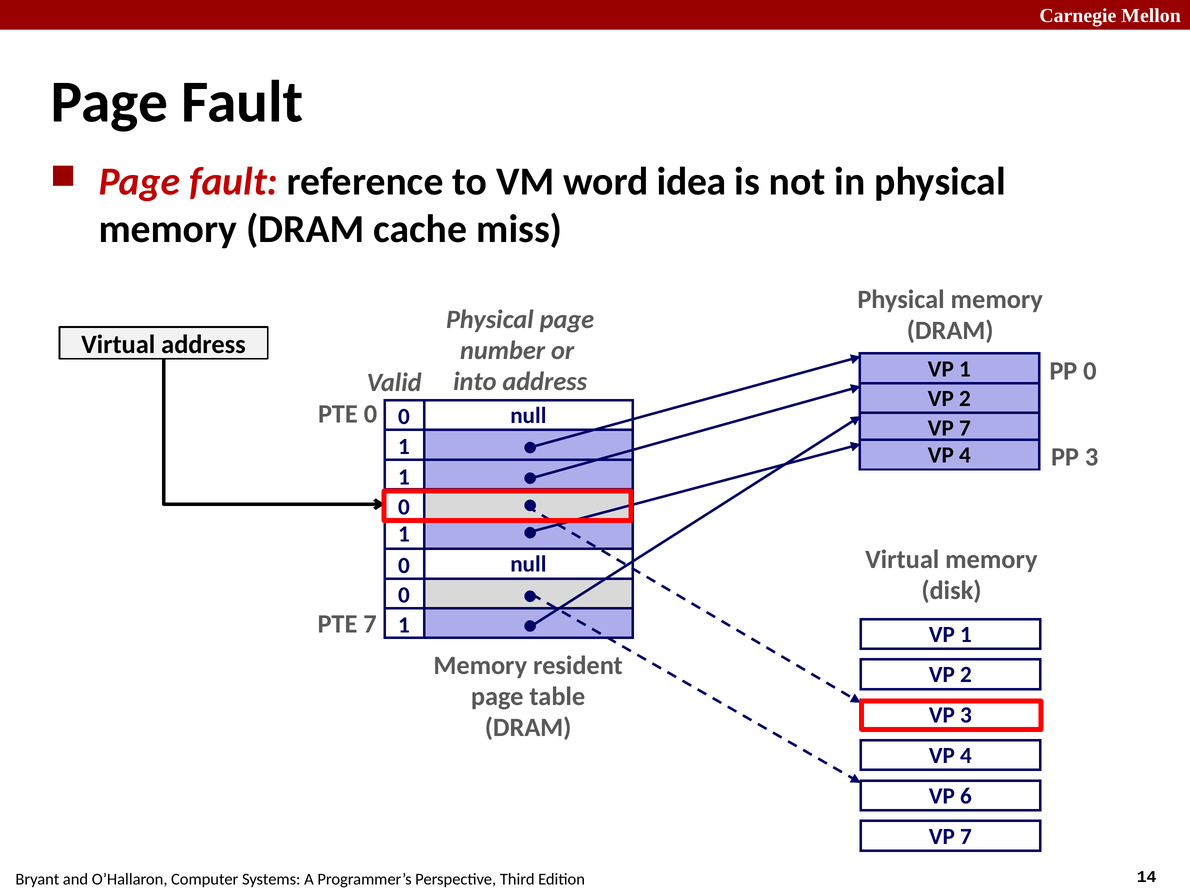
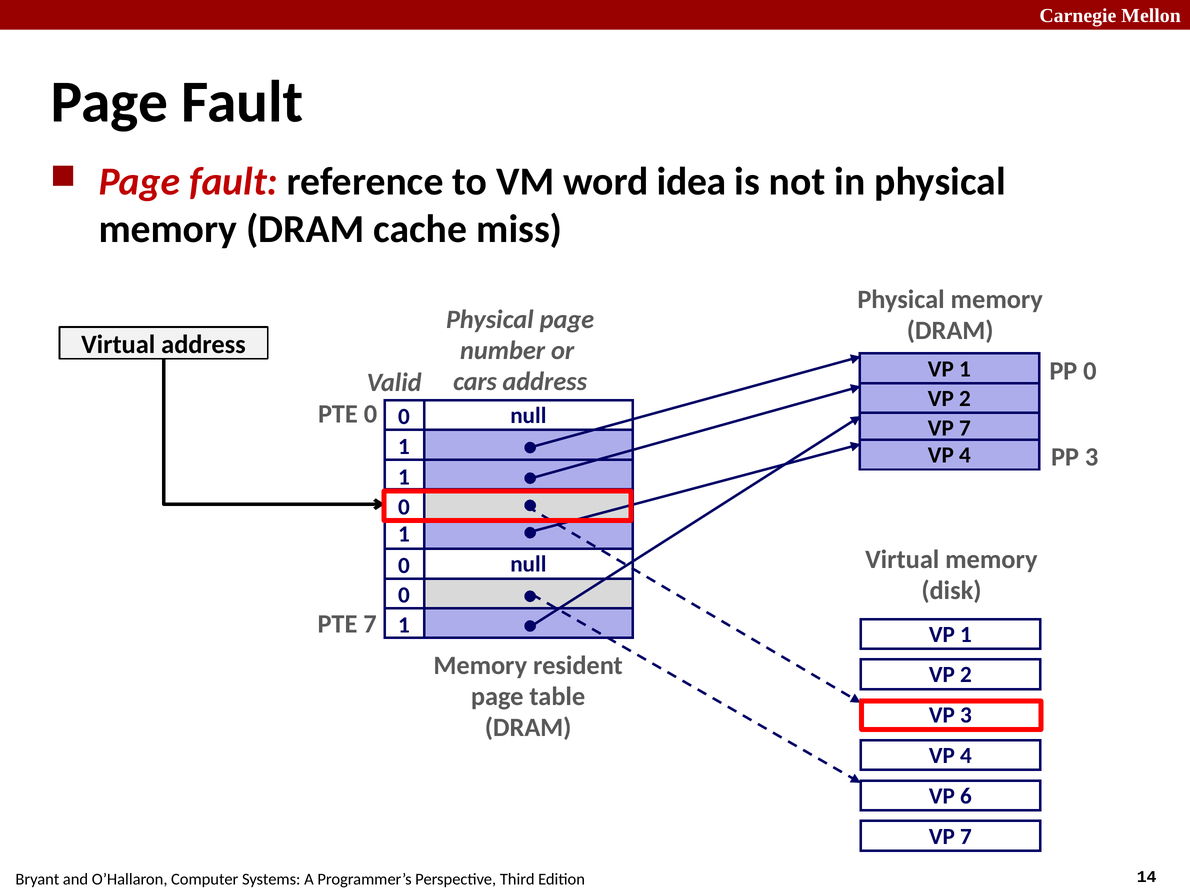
into: into -> cars
